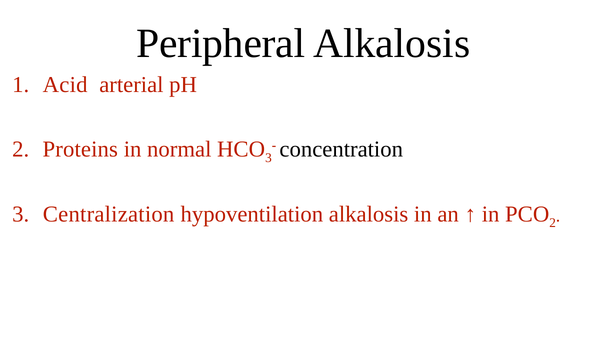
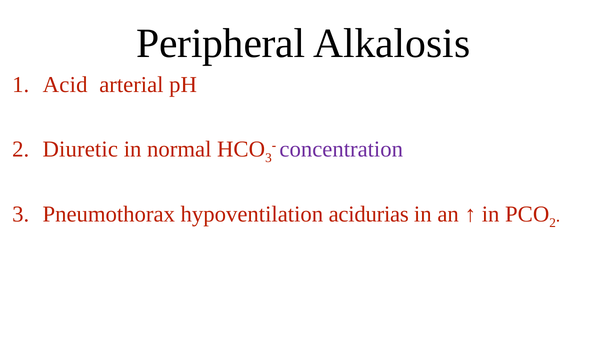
Proteins: Proteins -> Diuretic
concentration colour: black -> purple
Centralization: Centralization -> Pneumothorax
hypoventilation alkalosis: alkalosis -> acidurias
